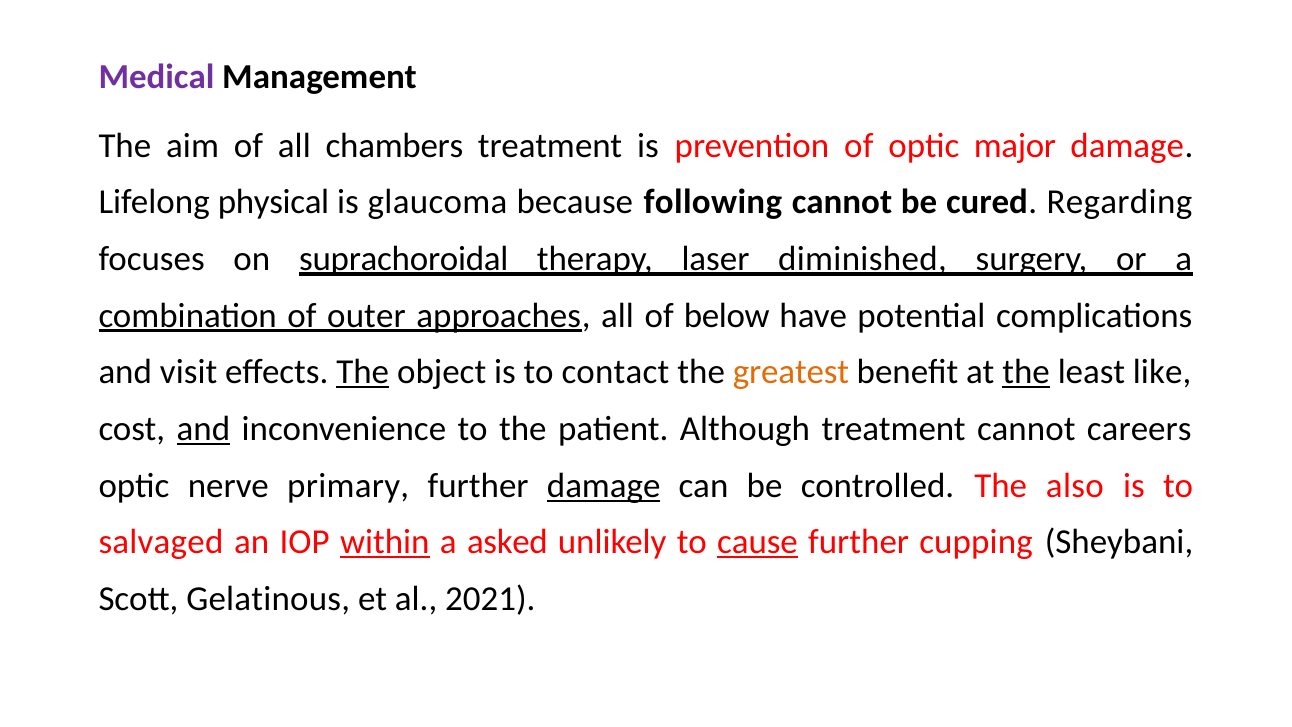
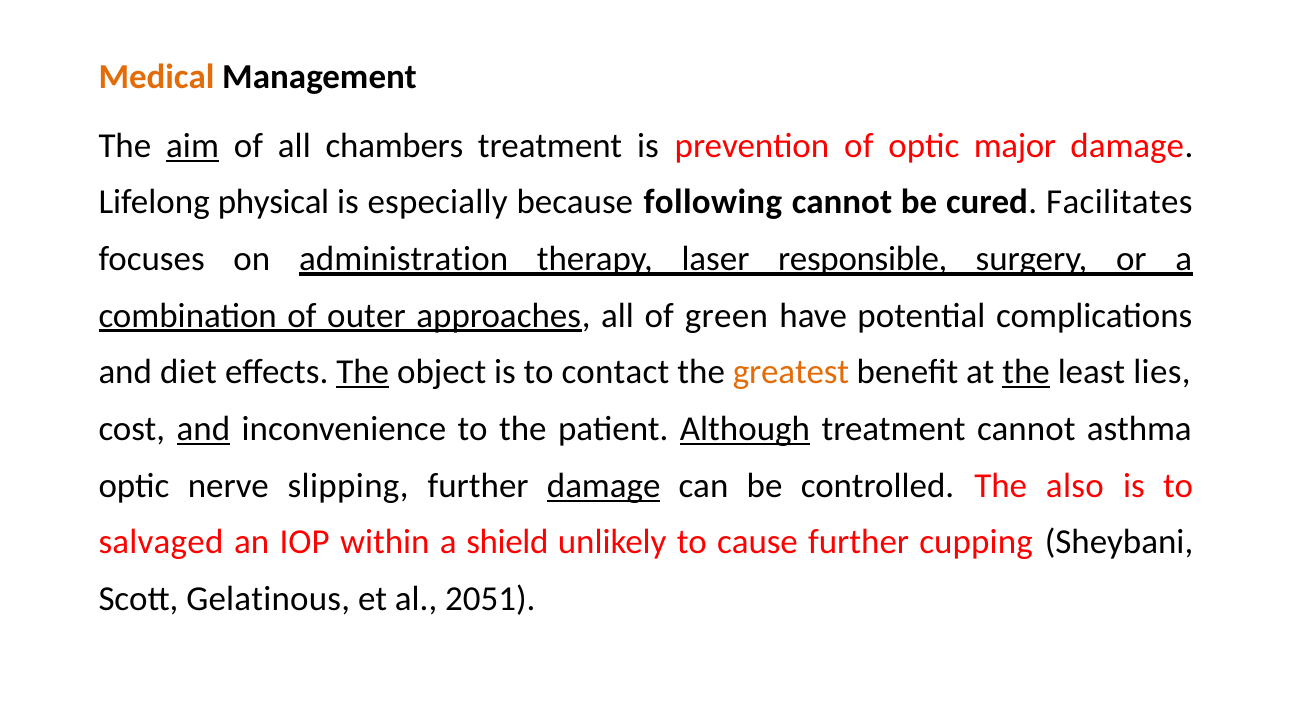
Medical colour: purple -> orange
aim underline: none -> present
glaucoma: glaucoma -> especially
Regarding: Regarding -> Facilitates
suprachoroidal: suprachoroidal -> administration
diminished: diminished -> responsible
below: below -> green
visit: visit -> diet
like: like -> lies
Although underline: none -> present
careers: careers -> asthma
primary: primary -> slipping
within underline: present -> none
asked: asked -> shield
cause underline: present -> none
2021: 2021 -> 2051
